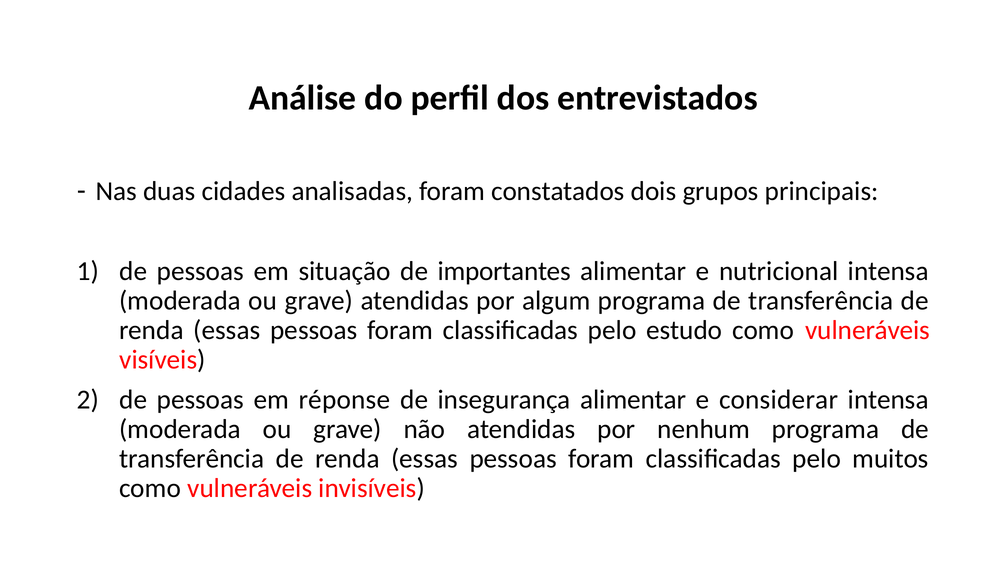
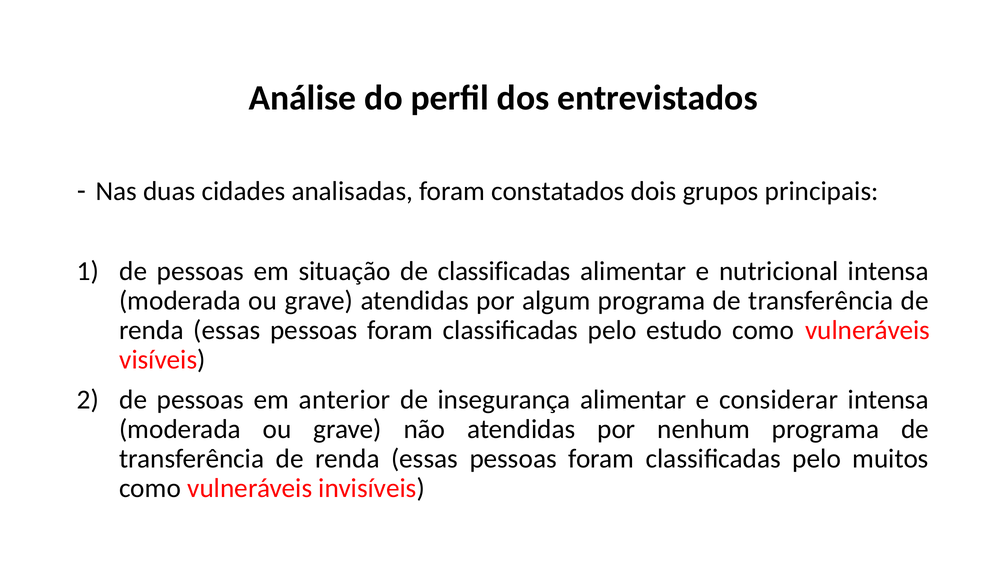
de importantes: importantes -> classificadas
réponse: réponse -> anterior
